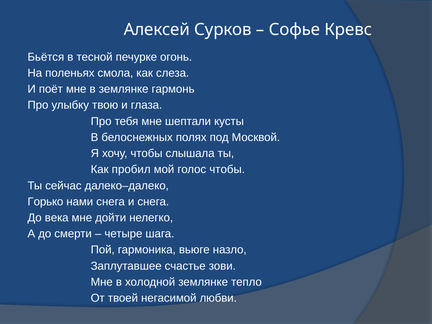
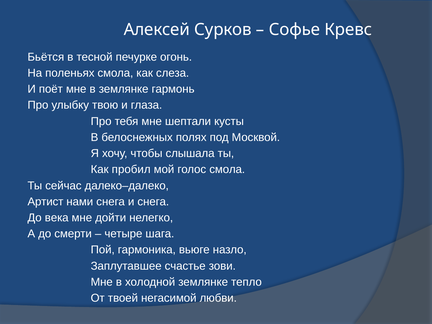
голос чтобы: чтобы -> смола
Горько: Горько -> Артист
